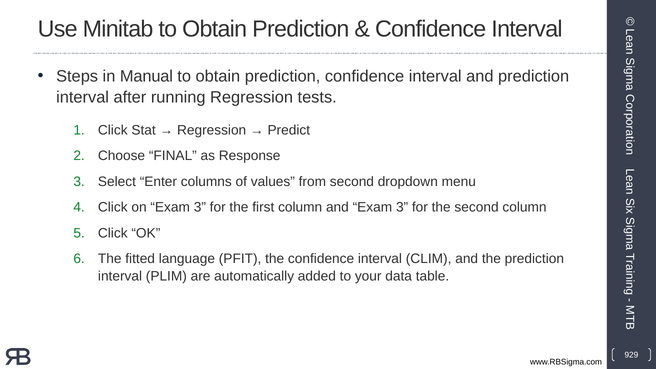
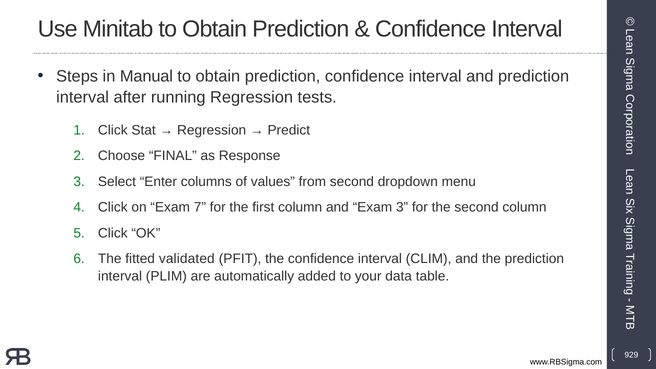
on Exam 3: 3 -> 7
language: language -> validated
